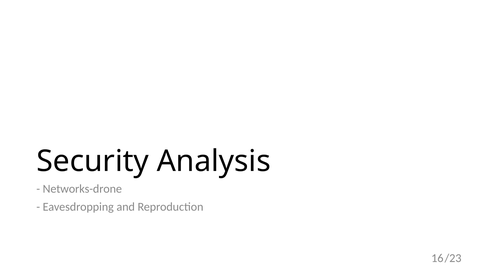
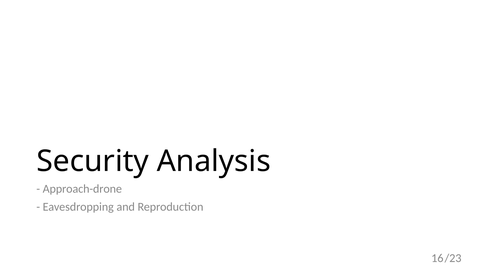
Networks-drone: Networks-drone -> Approach-drone
